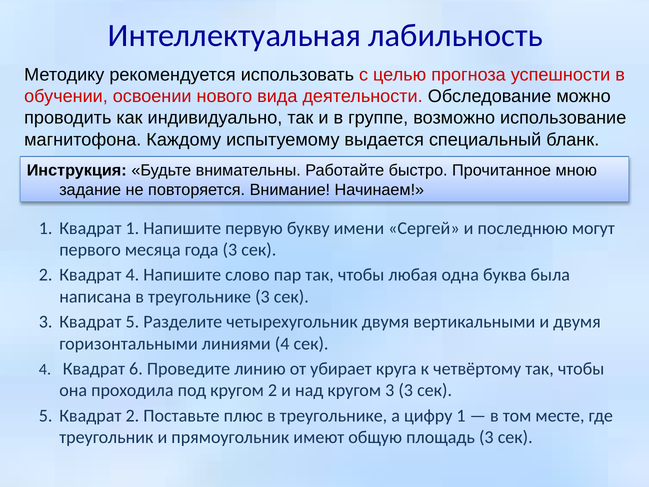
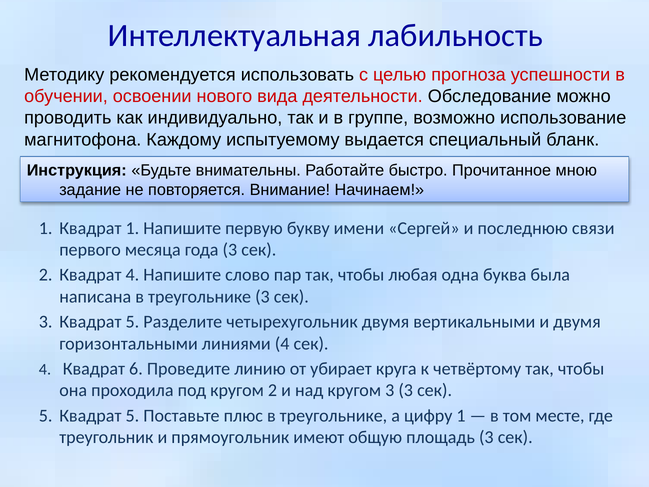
могут: могут -> связи
5 Квадрат 2: 2 -> 5
